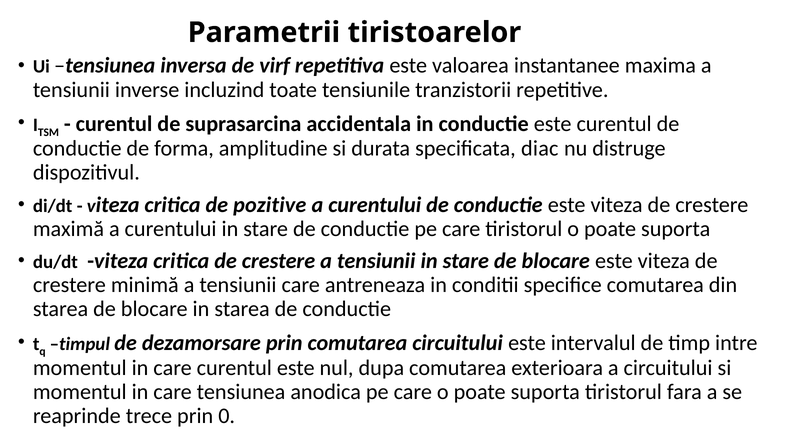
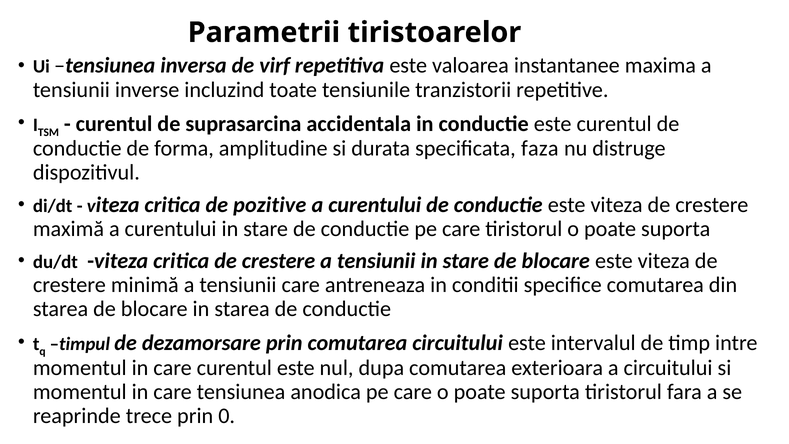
diac: diac -> faza
